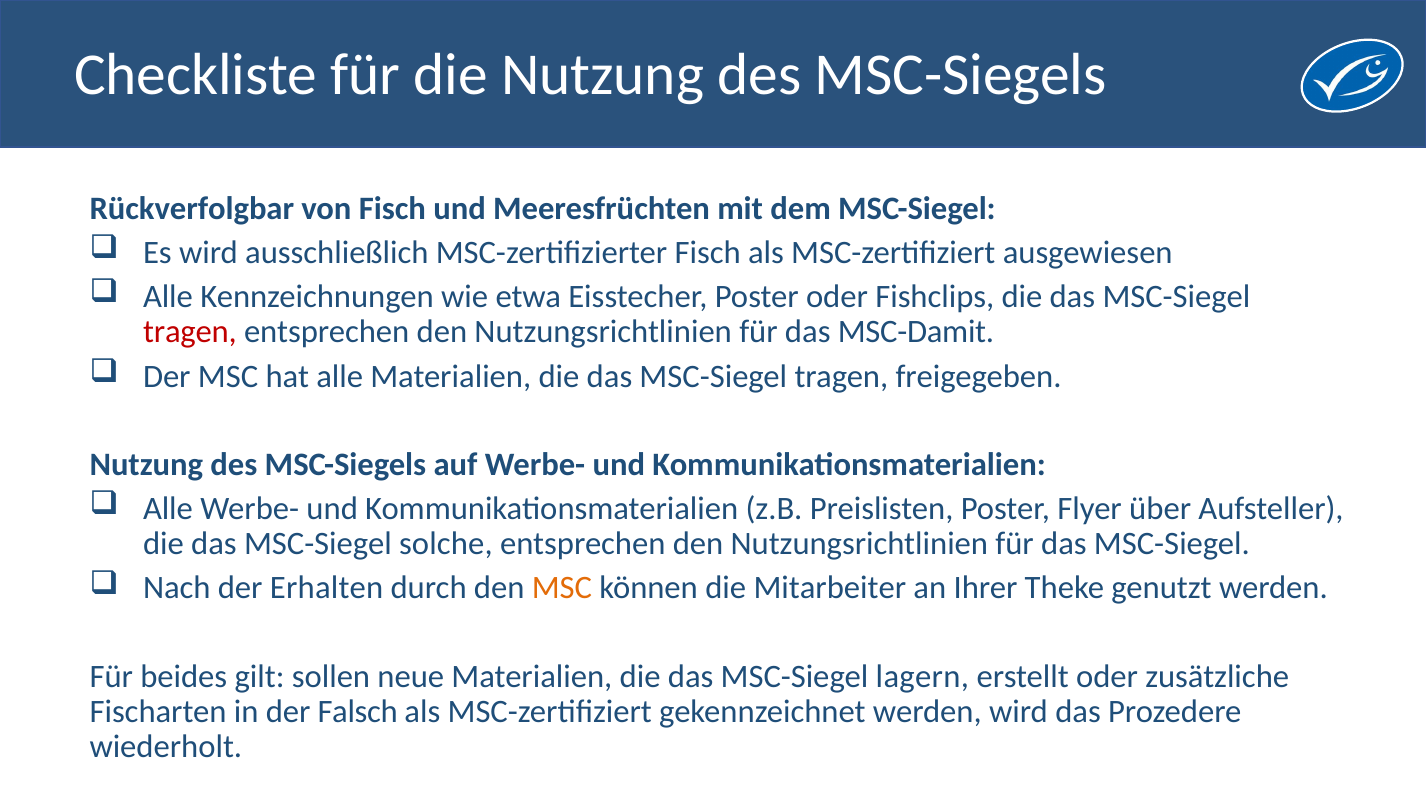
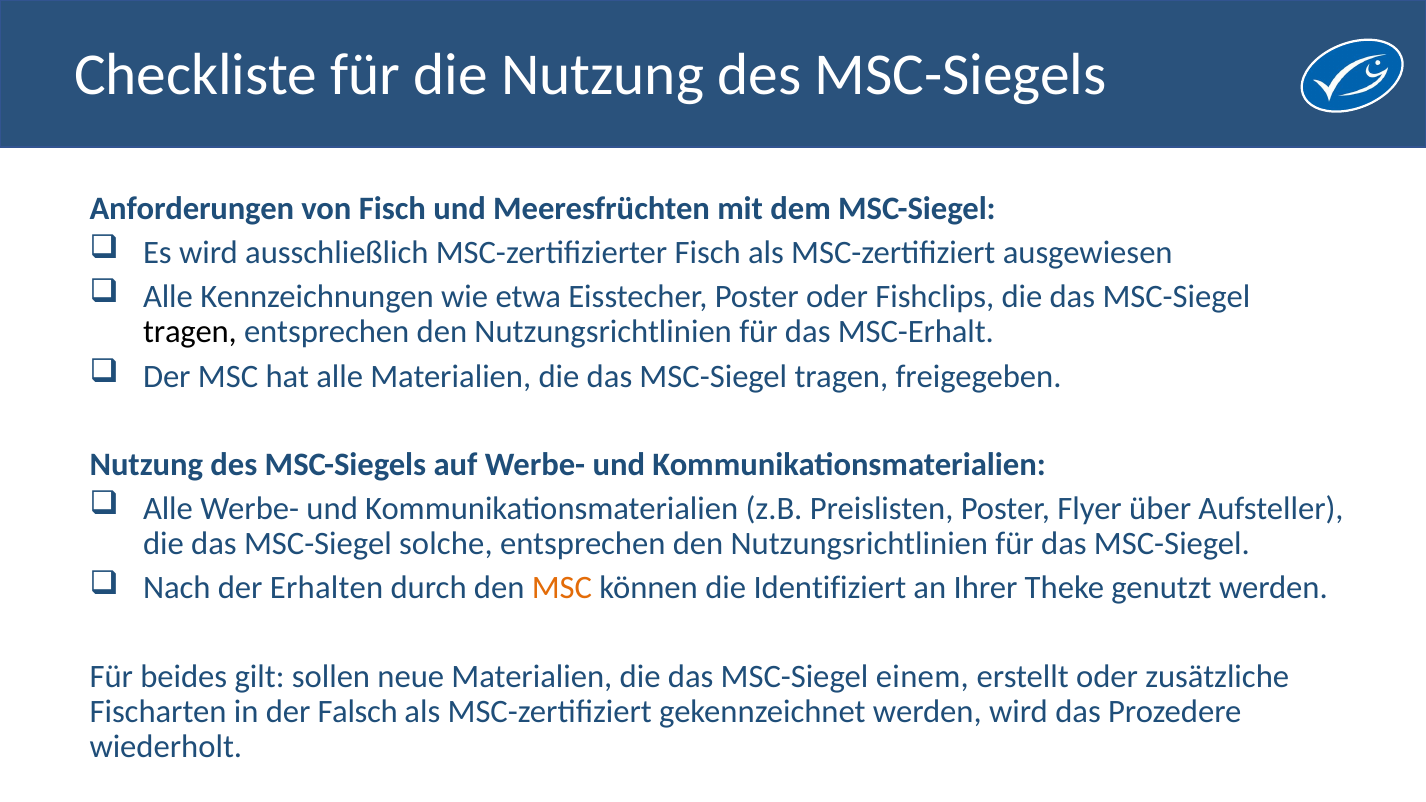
Rückverfolgbar: Rückverfolgbar -> Anforderungen
tragen at (190, 332) colour: red -> black
MSC-Damit: MSC-Damit -> MSC-Erhalt
Mitarbeiter: Mitarbeiter -> Identifiziert
lagern: lagern -> einem
